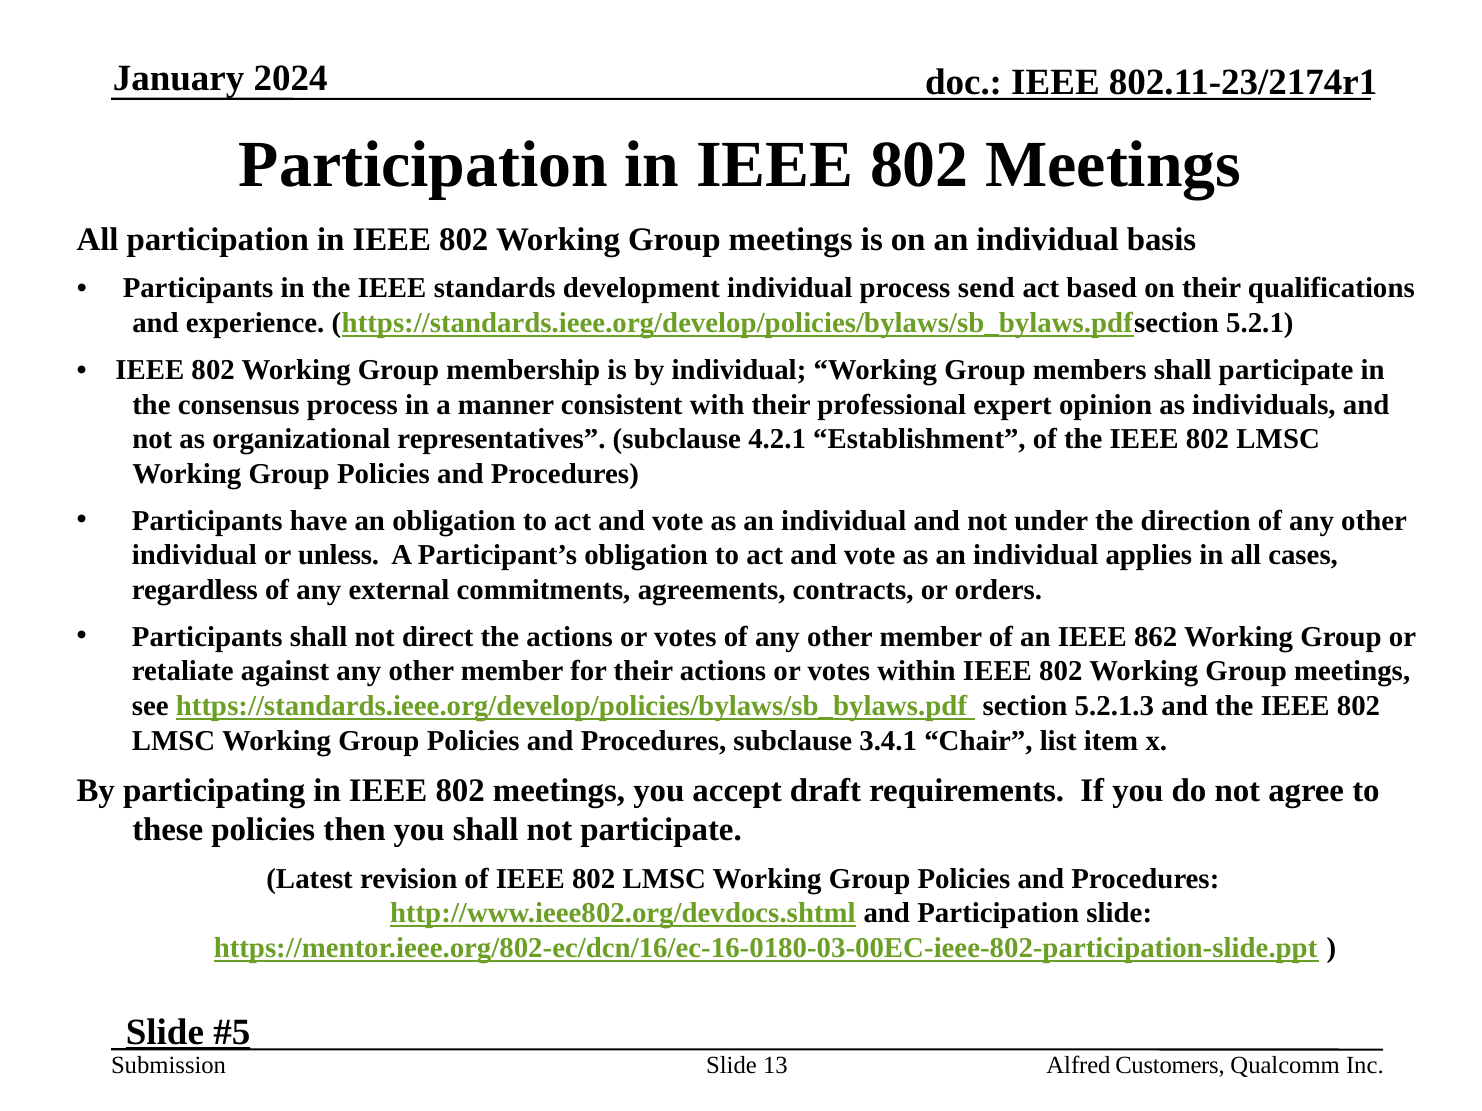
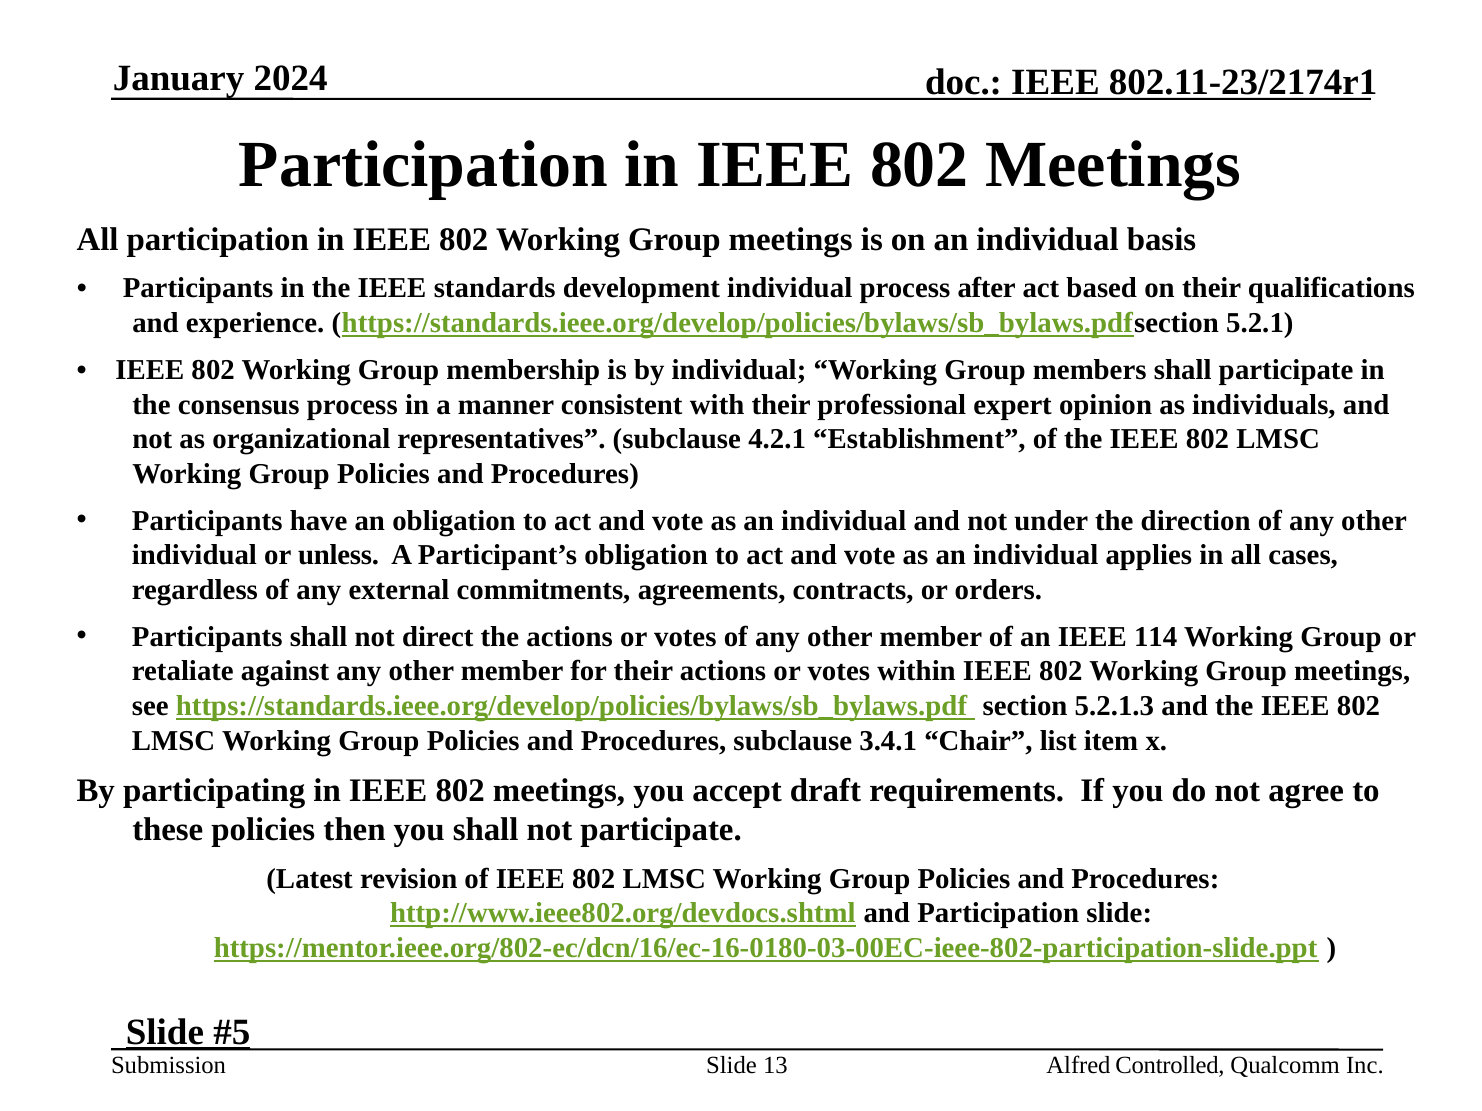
send: send -> after
862: 862 -> 114
Customers: Customers -> Controlled
